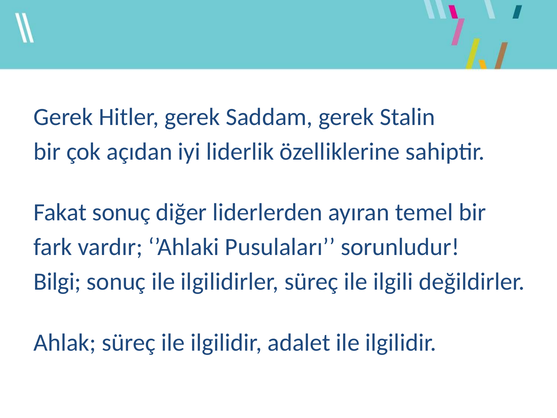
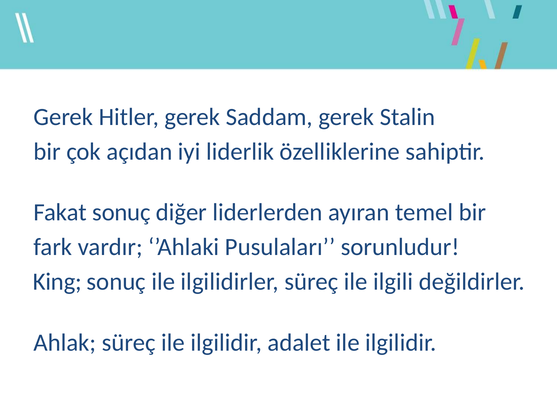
Bilgi: Bilgi -> King
